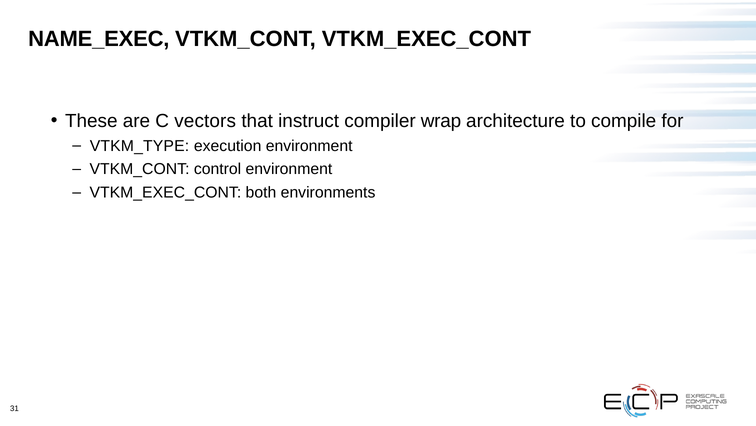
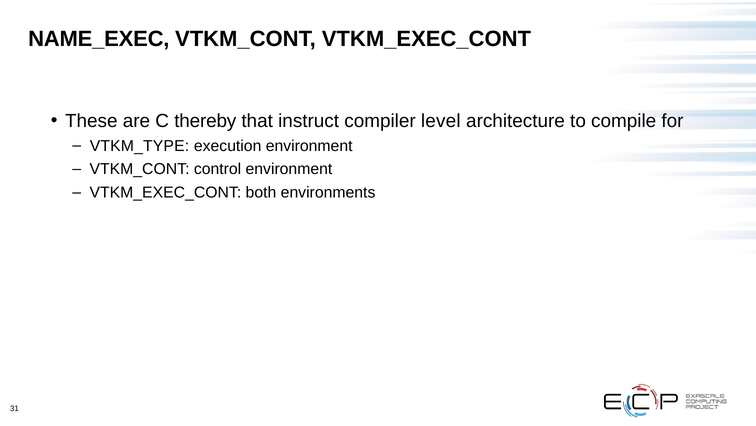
vectors: vectors -> thereby
wrap: wrap -> level
